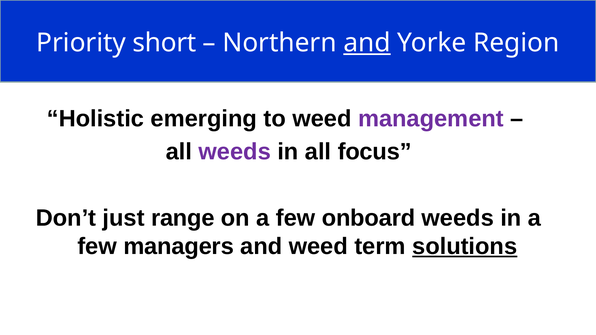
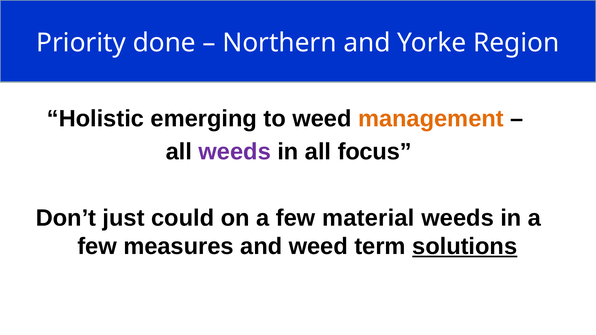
short: short -> done
and at (367, 43) underline: present -> none
management colour: purple -> orange
range: range -> could
onboard: onboard -> material
managers: managers -> measures
